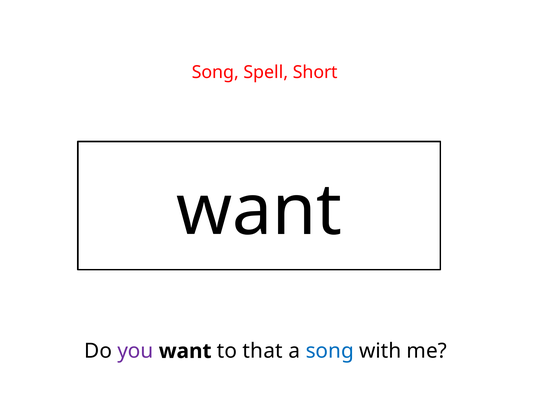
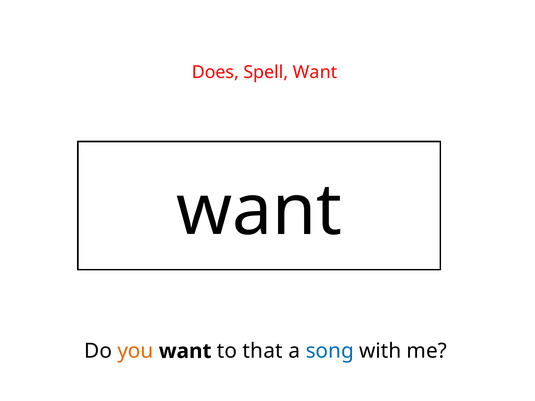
Song at (215, 72): Song -> Does
Spell Short: Short -> Want
you colour: purple -> orange
